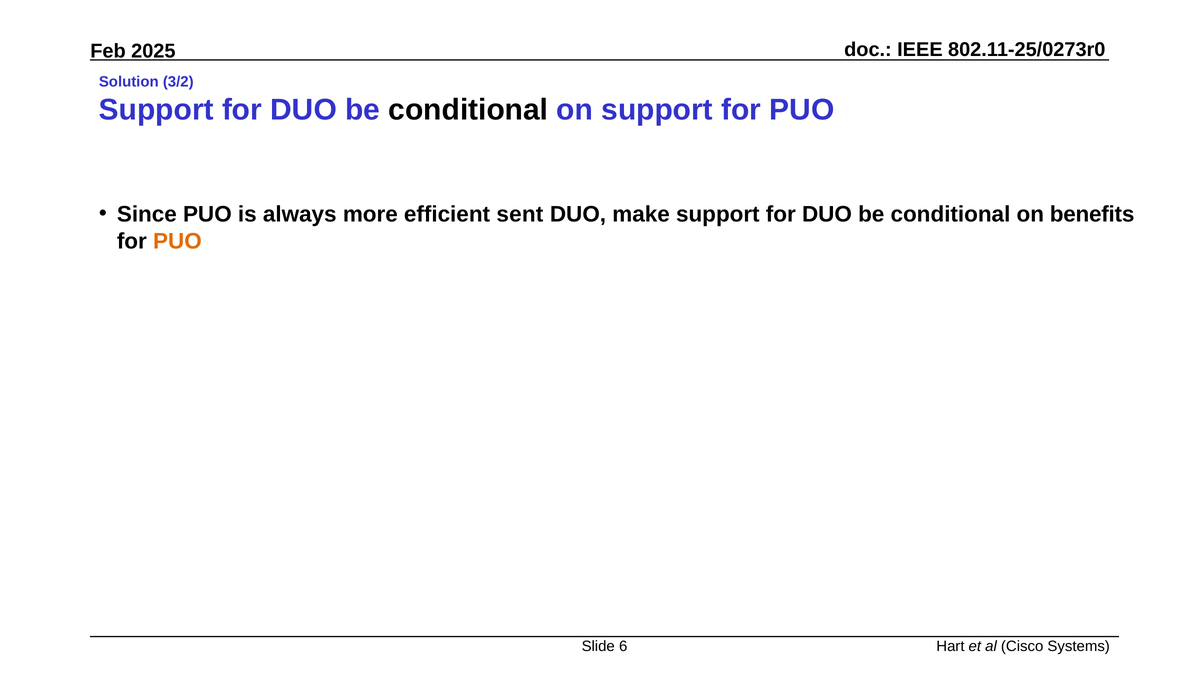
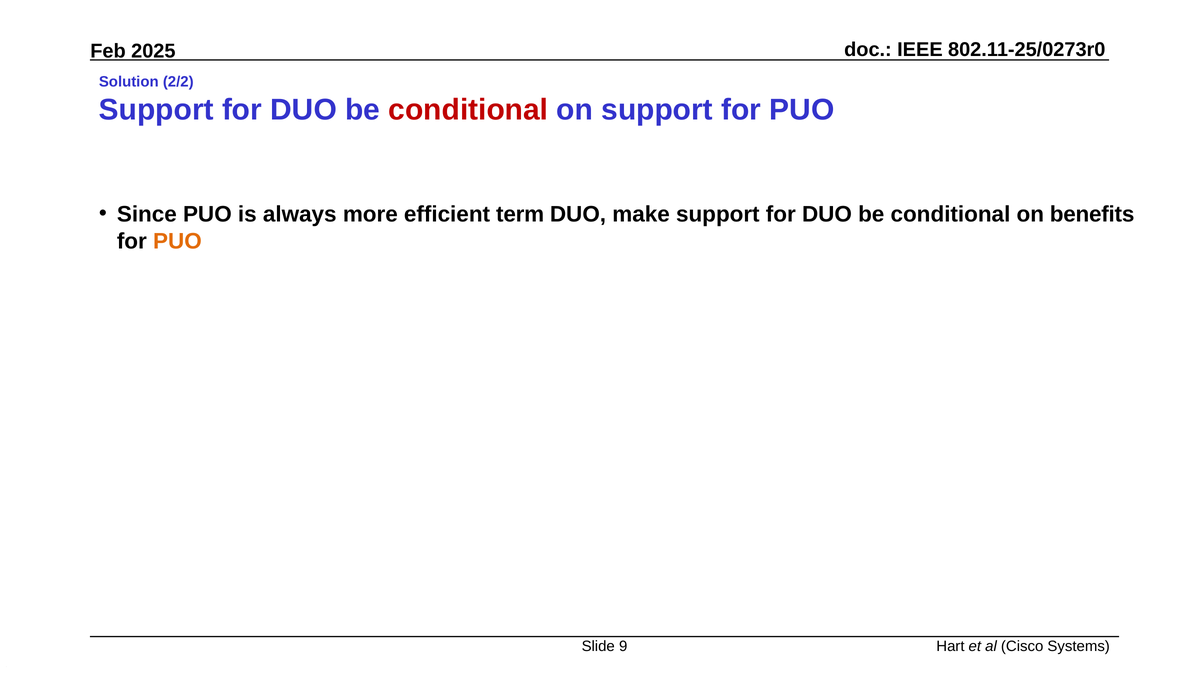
3/2: 3/2 -> 2/2
conditional at (468, 110) colour: black -> red
sent: sent -> term
6: 6 -> 9
